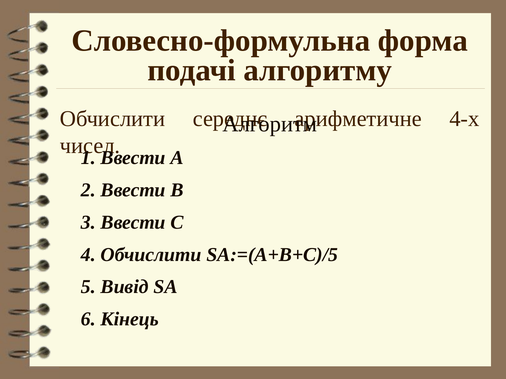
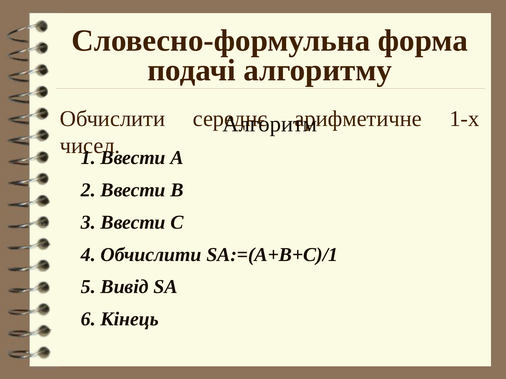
4-х: 4-х -> 1-х
SA:=(A+B+C)/5: SA:=(A+B+C)/5 -> SA:=(A+B+C)/1
